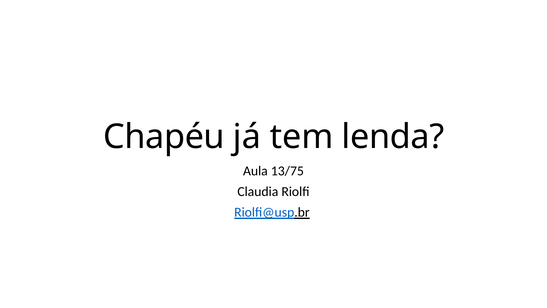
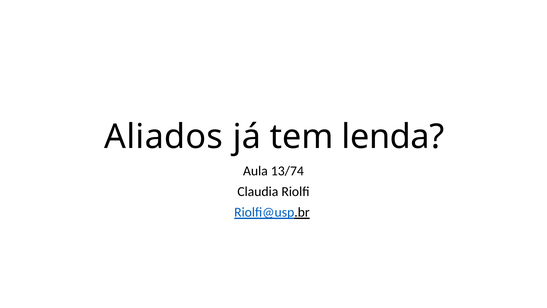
Chapéu: Chapéu -> Aliados
13/75: 13/75 -> 13/74
